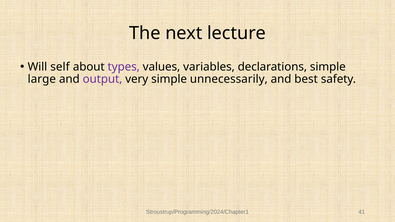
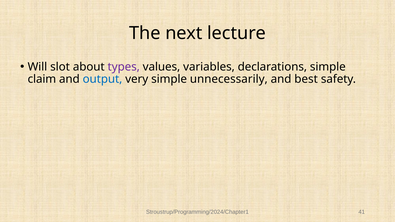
self: self -> slot
large: large -> claim
output colour: purple -> blue
